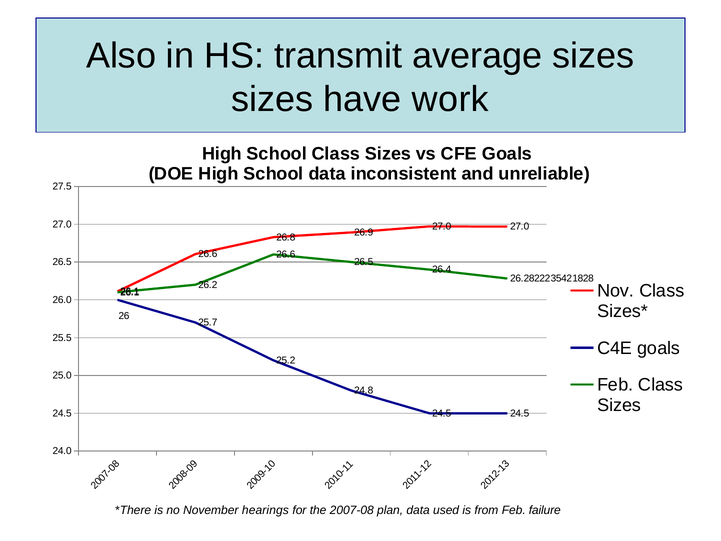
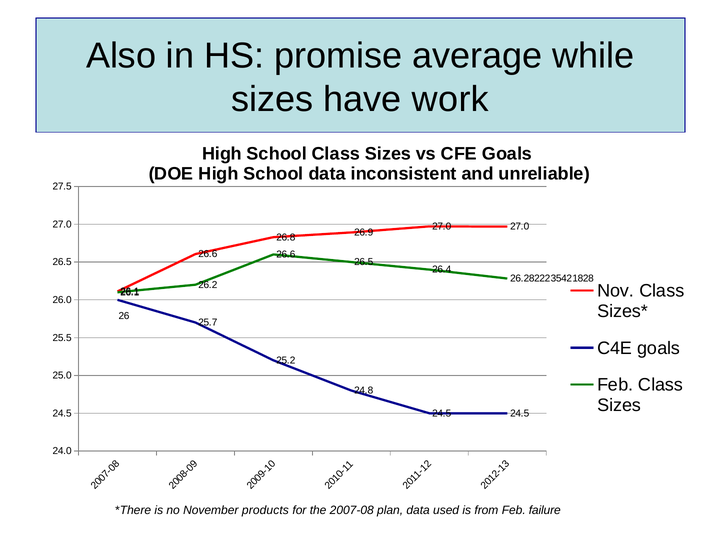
transmit: transmit -> promise
average sizes: sizes -> while
hearings: hearings -> products
